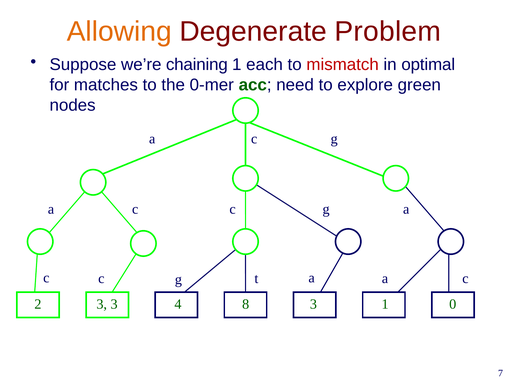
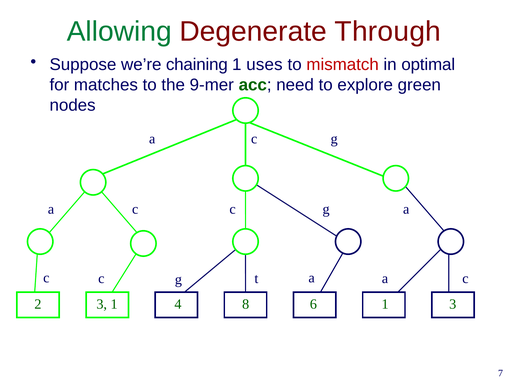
Allowing colour: orange -> green
Problem: Problem -> Through
each: each -> uses
0-mer: 0-mer -> 9-mer
3 3: 3 -> 1
4 3: 3 -> 6
1 0: 0 -> 3
